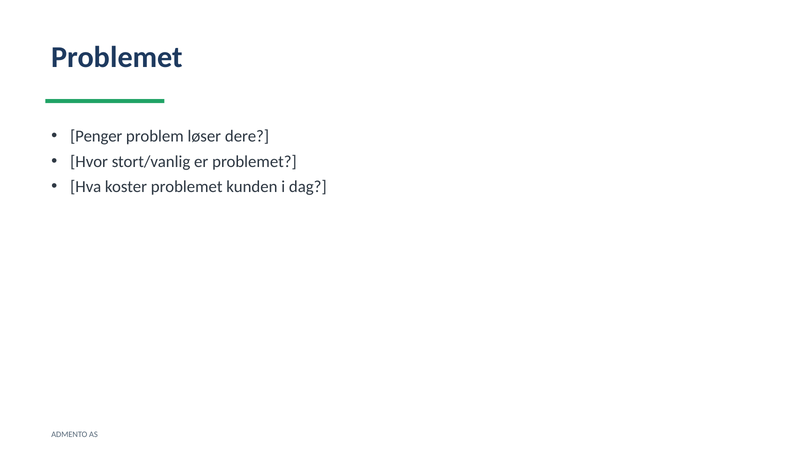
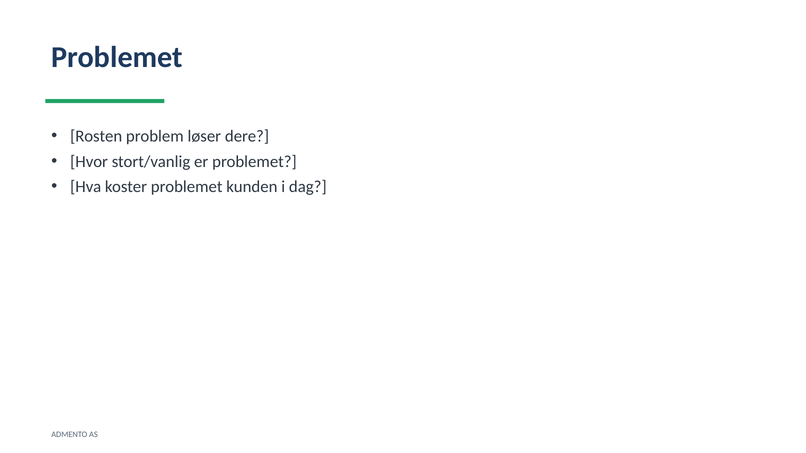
Penger: Penger -> Rosten
